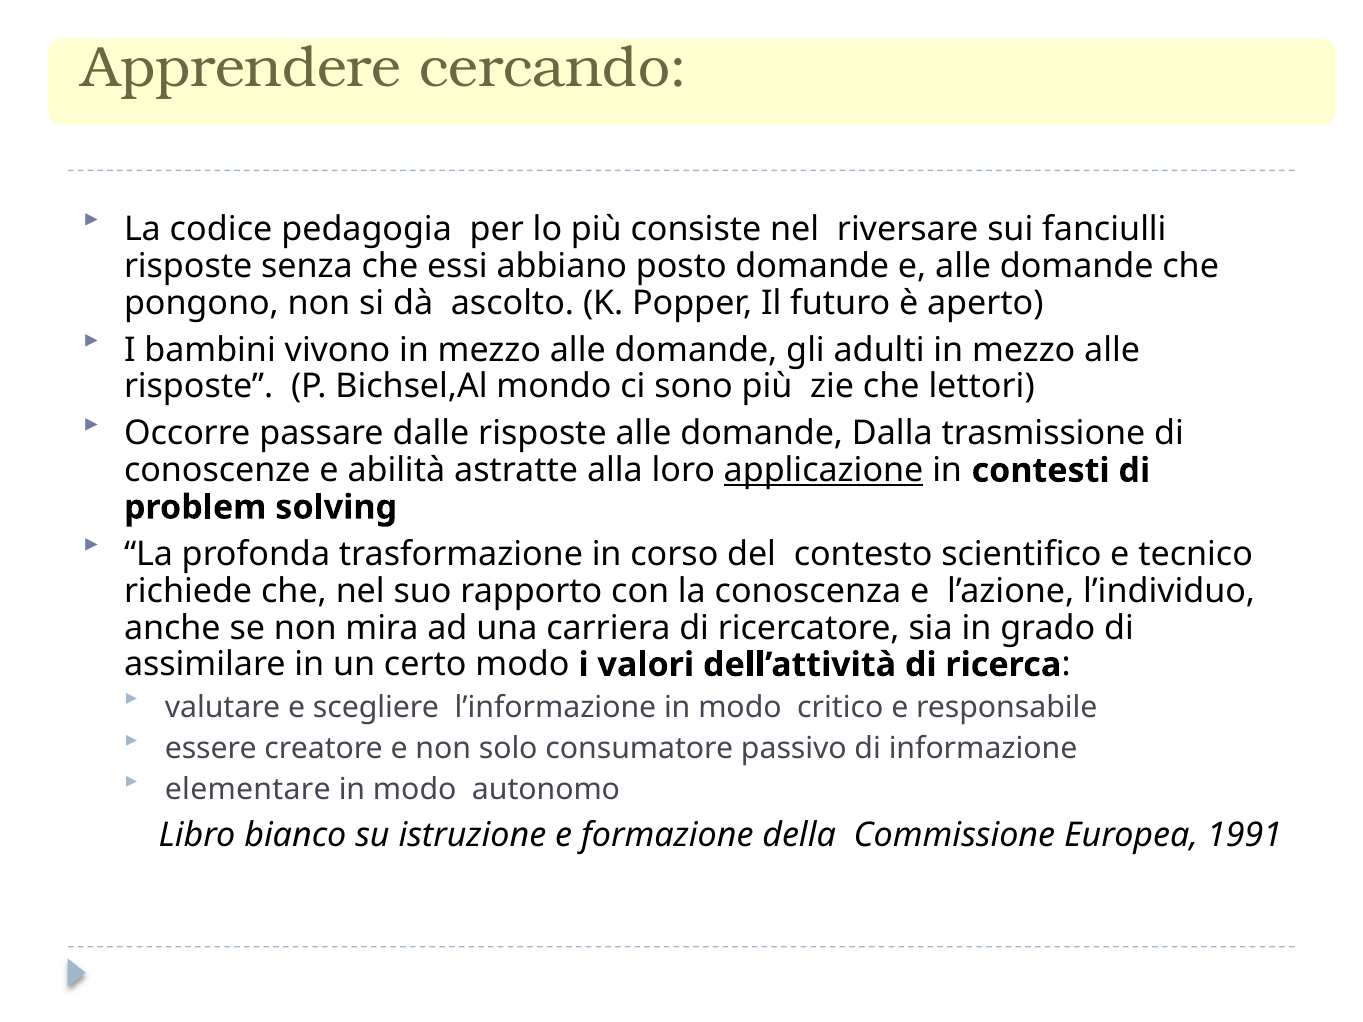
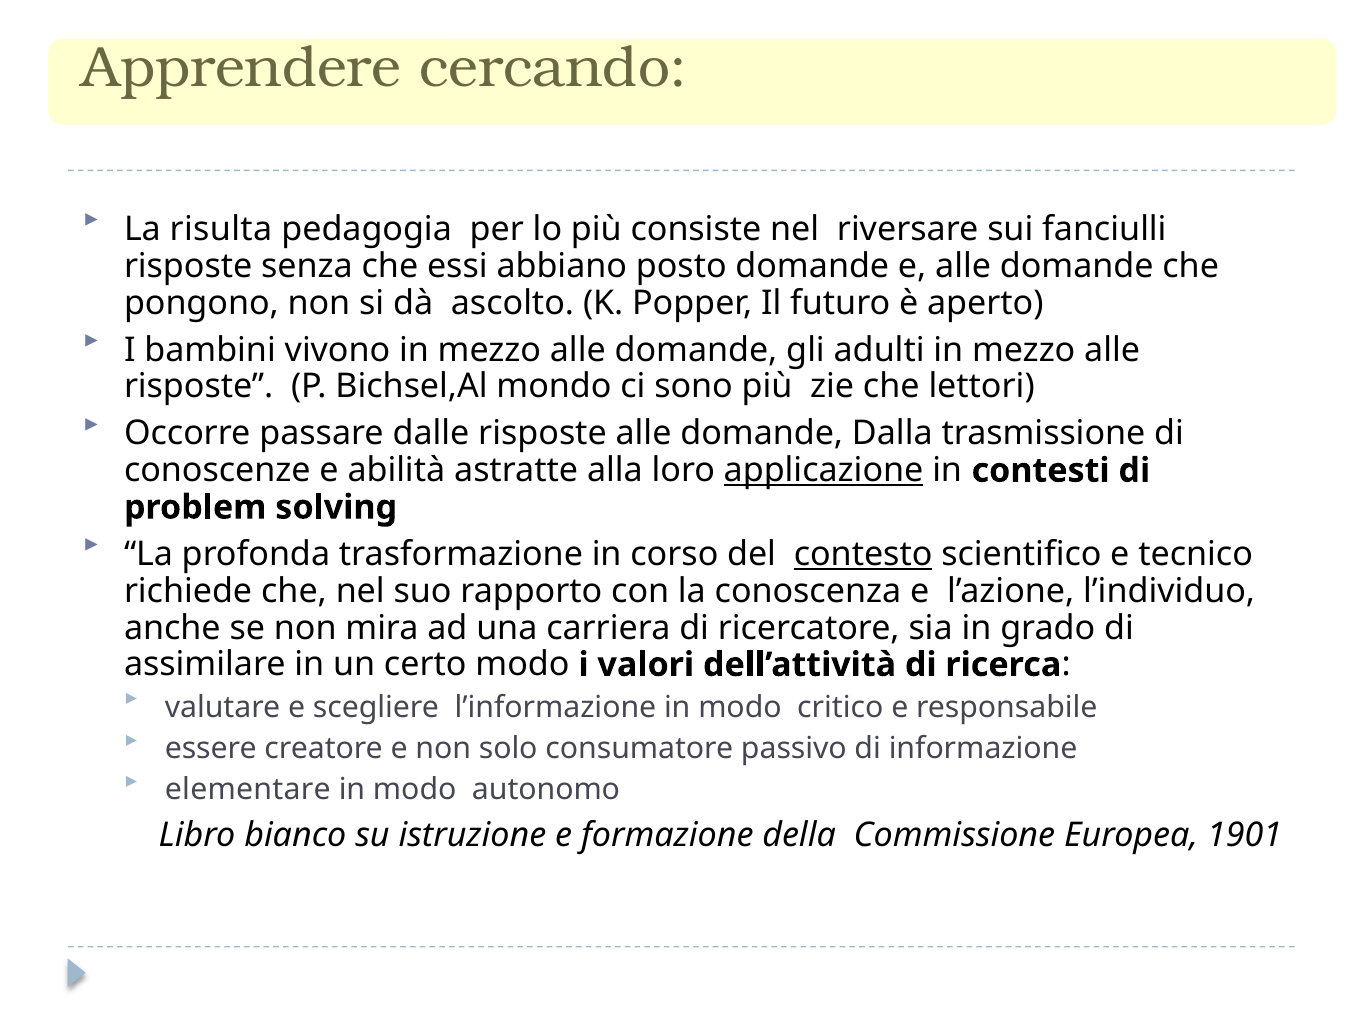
codice: codice -> risulta
contesto underline: none -> present
1991: 1991 -> 1901
